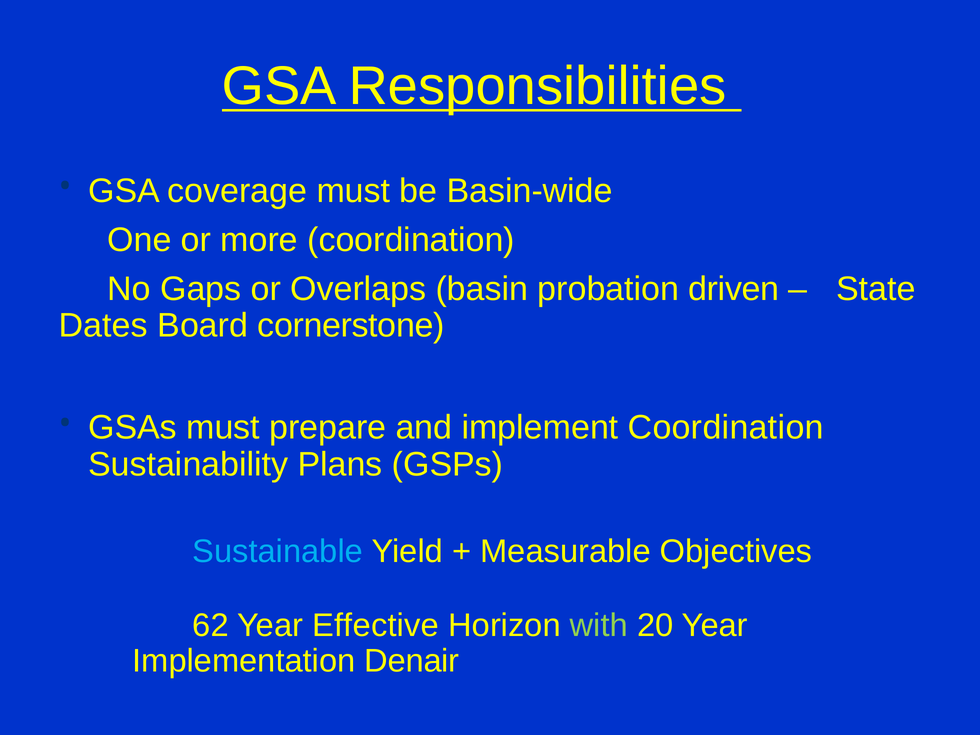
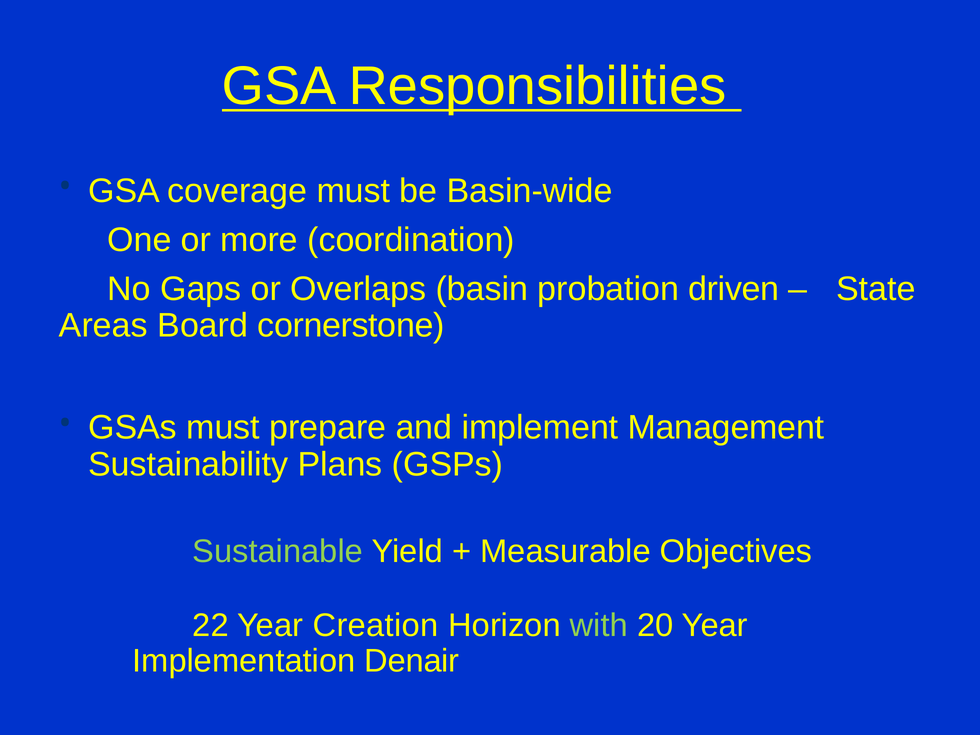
Dates: Dates -> Areas
implement Coordination: Coordination -> Management
Sustainable colour: light blue -> light green
62: 62 -> 22
Effective: Effective -> Creation
